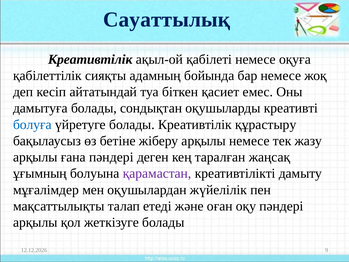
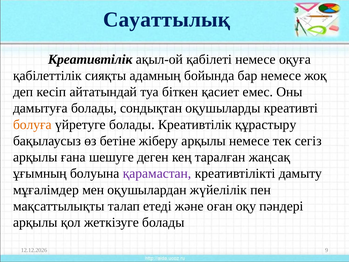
болуға colour: blue -> orange
жазу: жазу -> сегіз
ғана пәндері: пәндері -> шешуге
